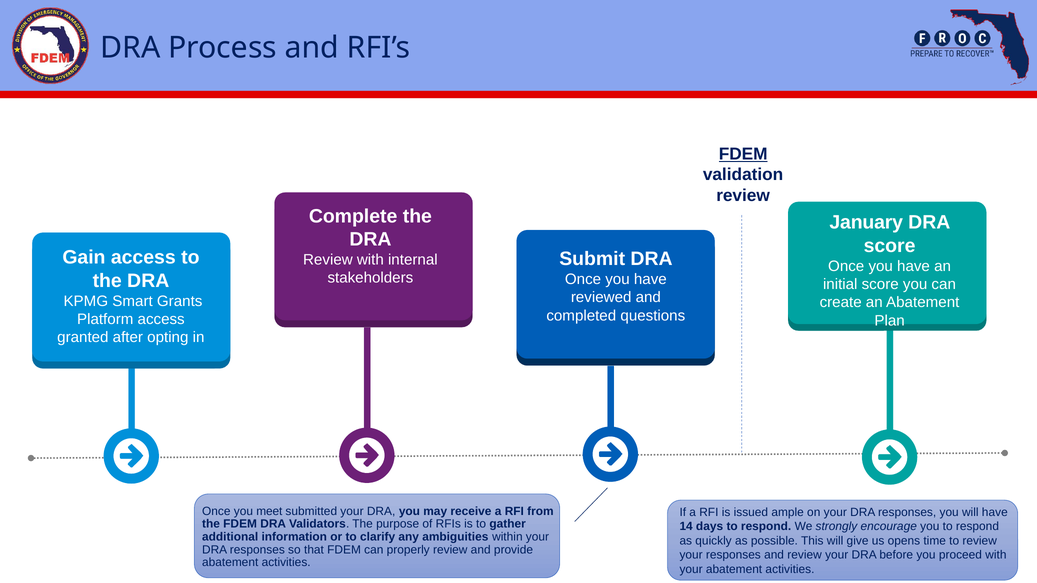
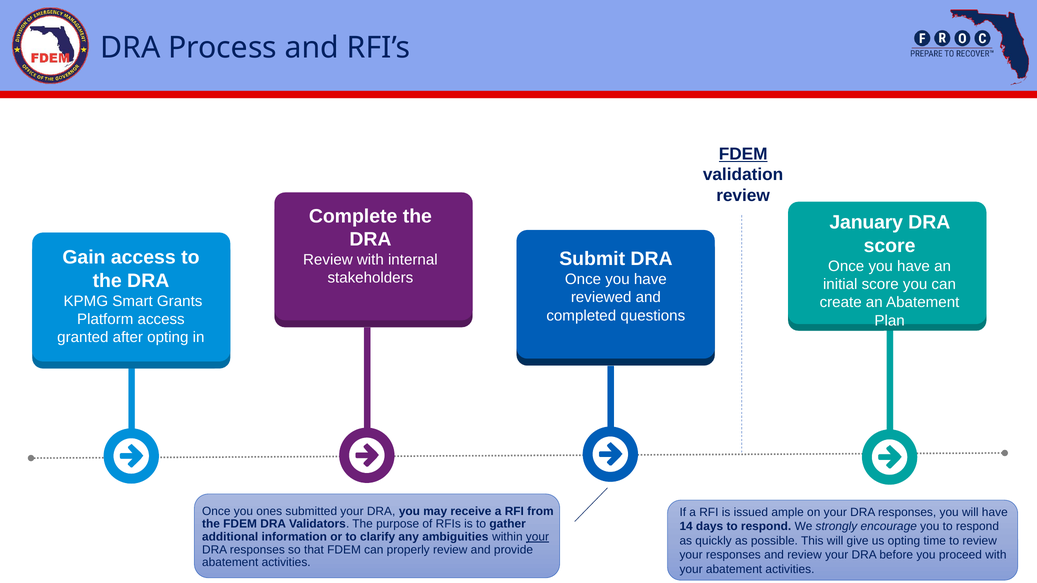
meet: meet -> ones
your at (537, 537) underline: none -> present
us opens: opens -> opting
